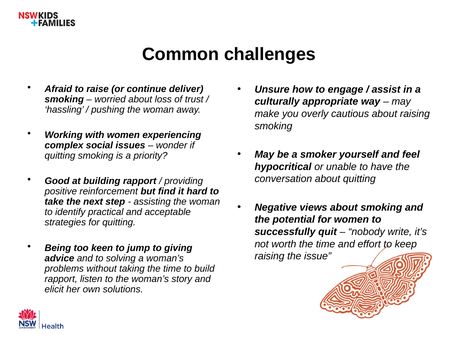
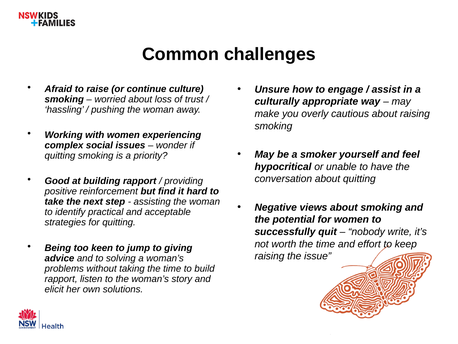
deliver: deliver -> culture
